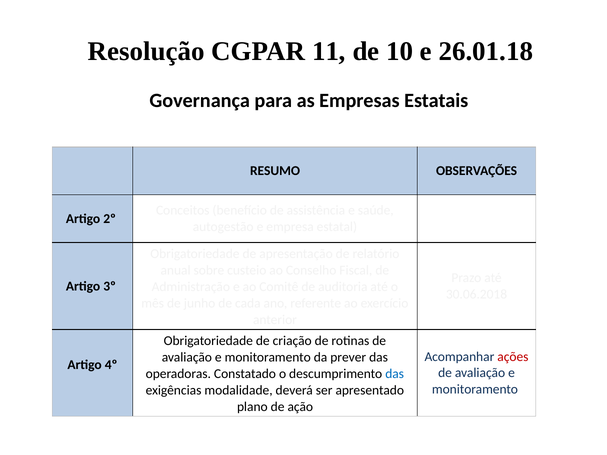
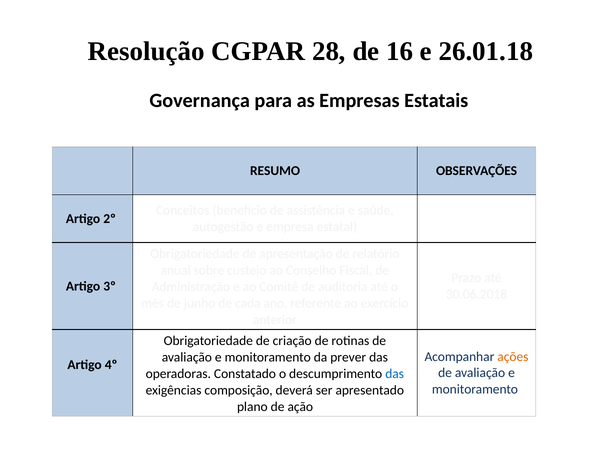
11: 11 -> 28
10: 10 -> 16
ações colour: red -> orange
modalidade: modalidade -> composição
